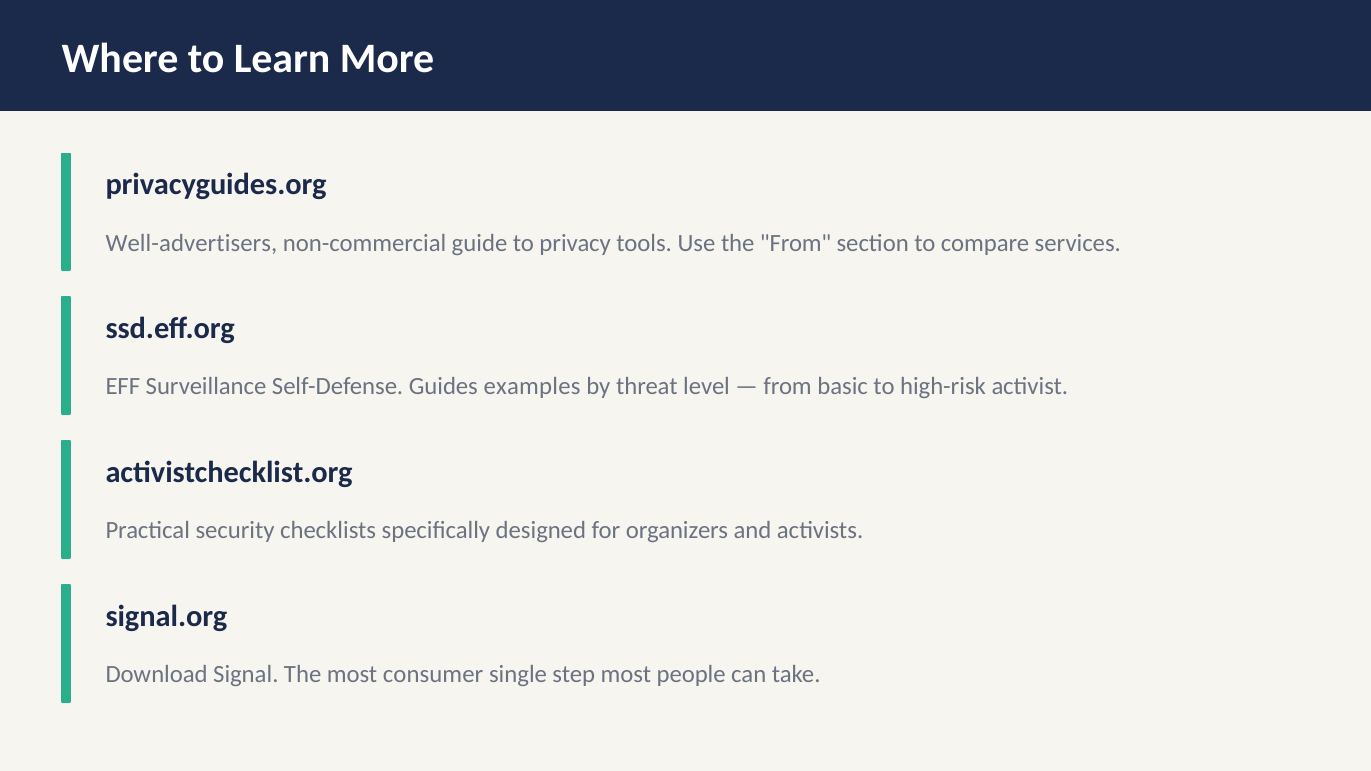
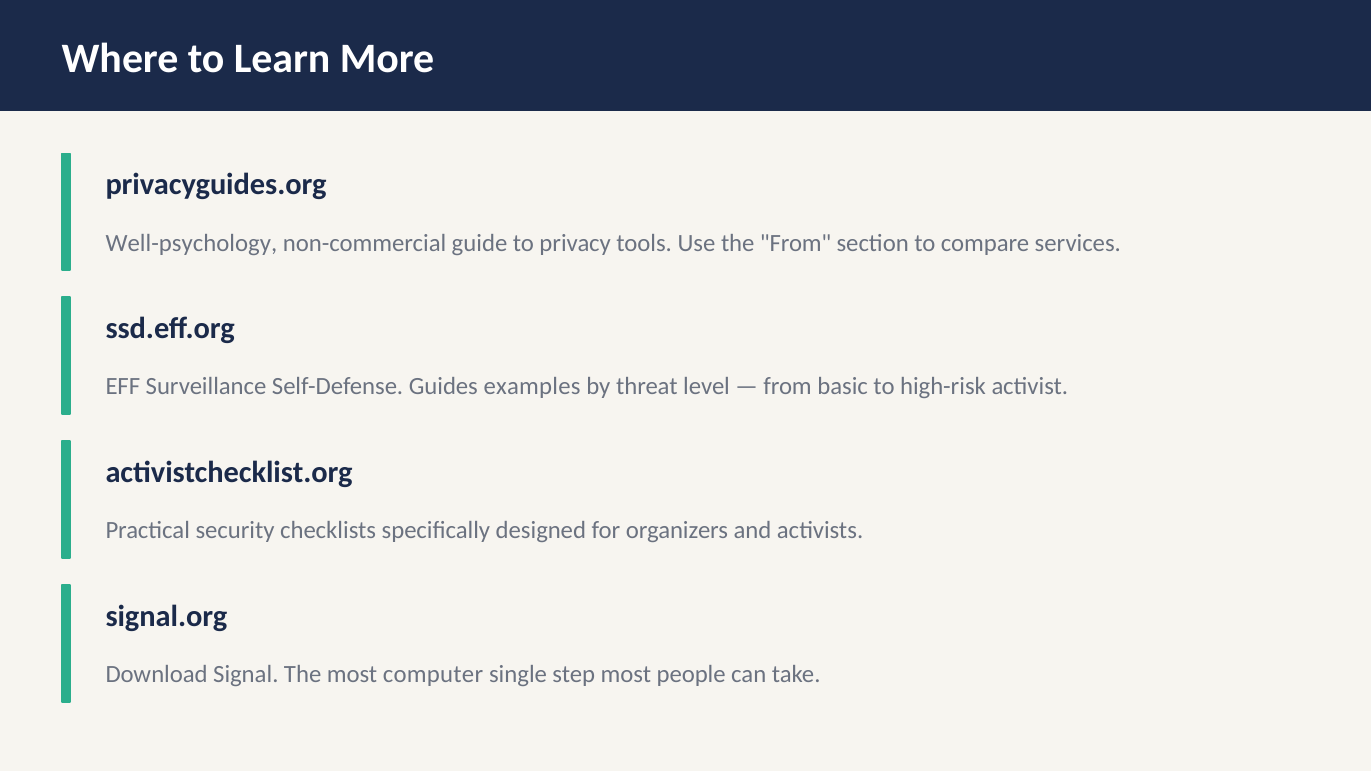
Well-advertisers: Well-advertisers -> Well-psychology
consumer: consumer -> computer
